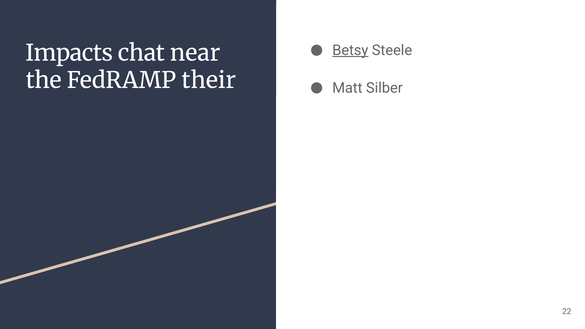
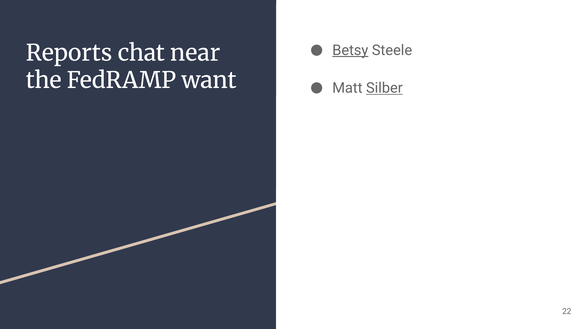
Impacts: Impacts -> Reports
their: their -> want
Silber underline: none -> present
